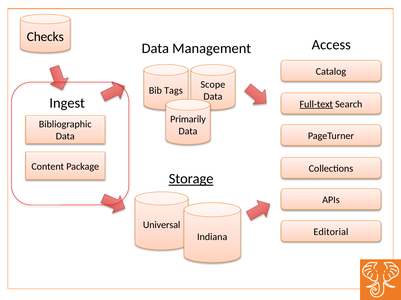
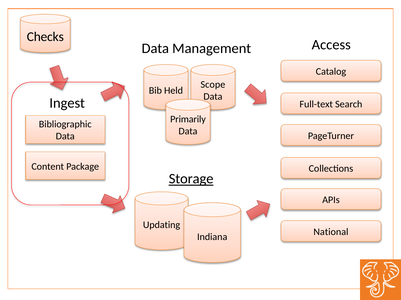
Tags: Tags -> Held
Full-text underline: present -> none
Universal: Universal -> Updating
Editorial: Editorial -> National
